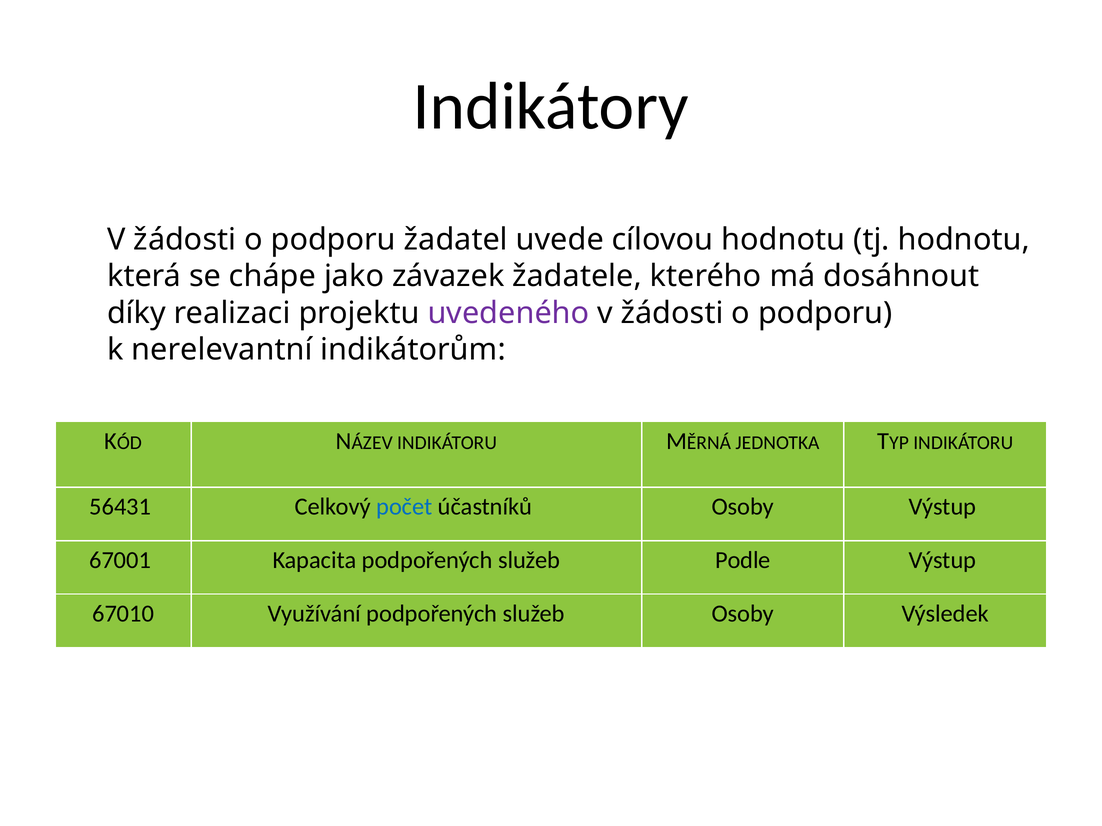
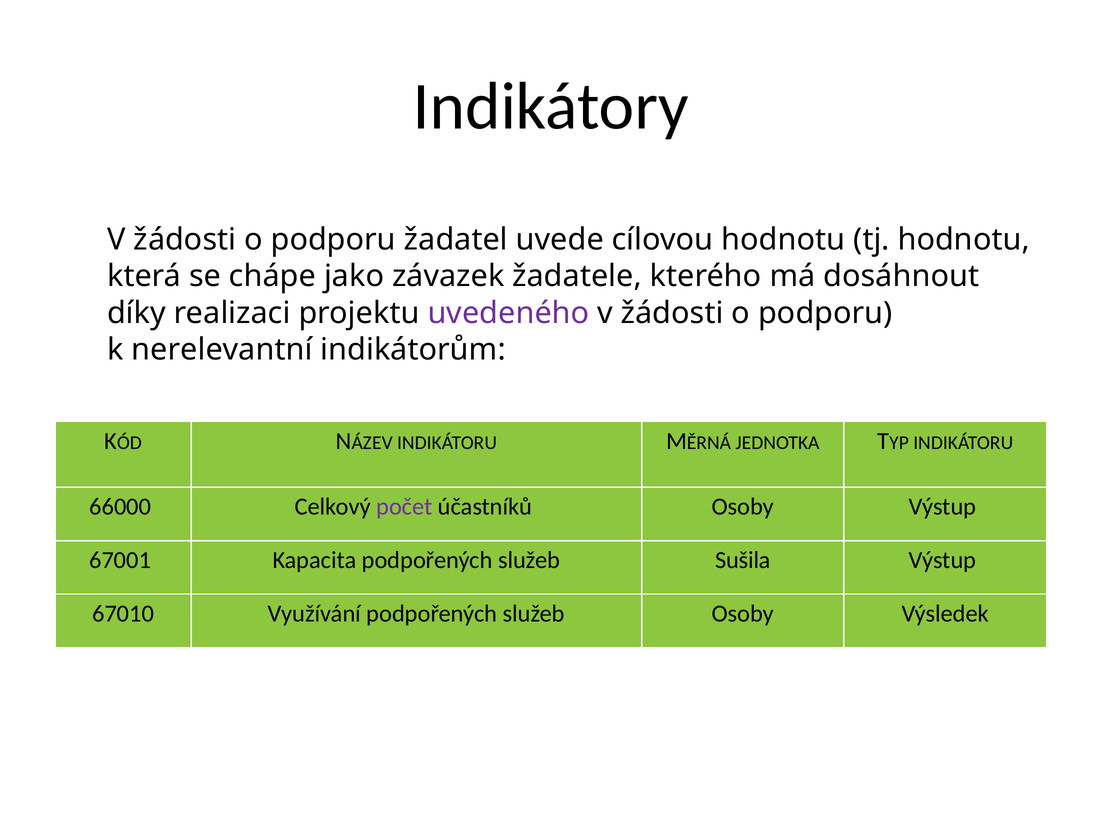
56431: 56431 -> 66000
počet colour: blue -> purple
Podle: Podle -> Sušila
